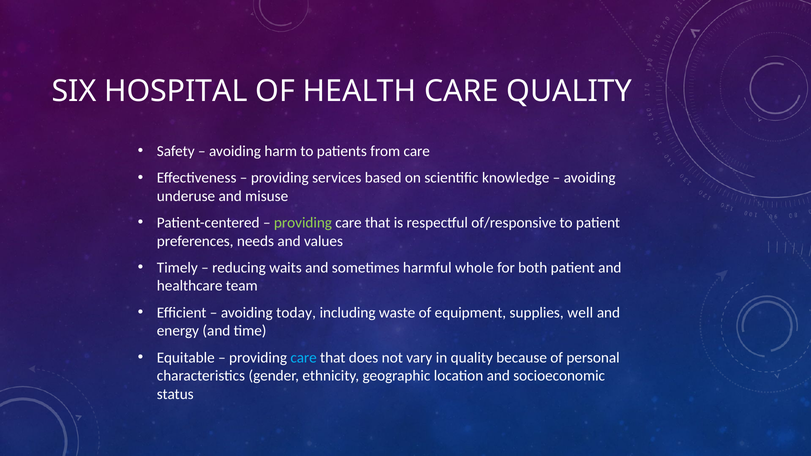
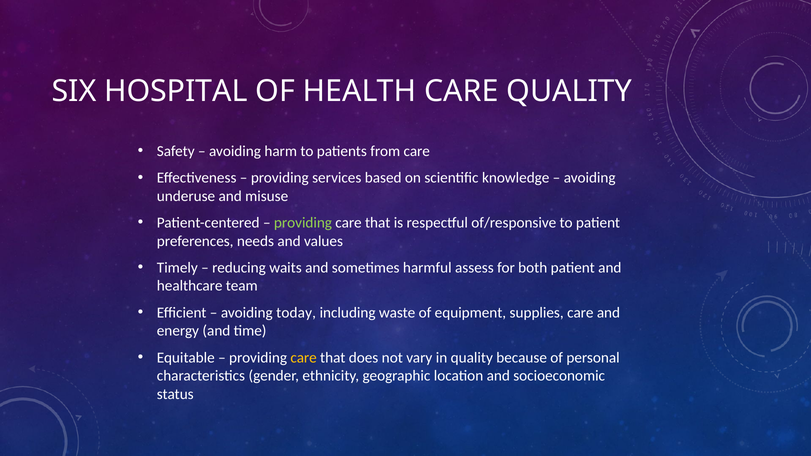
whole: whole -> assess
supplies well: well -> care
care at (304, 358) colour: light blue -> yellow
